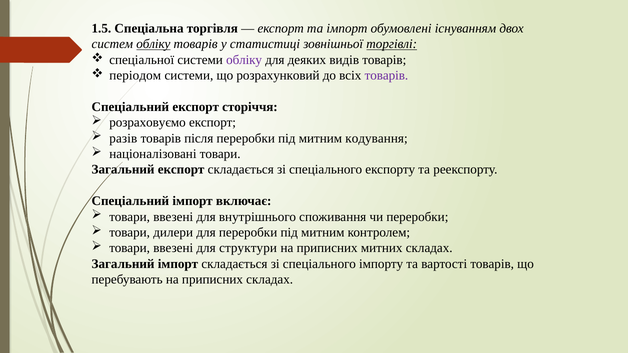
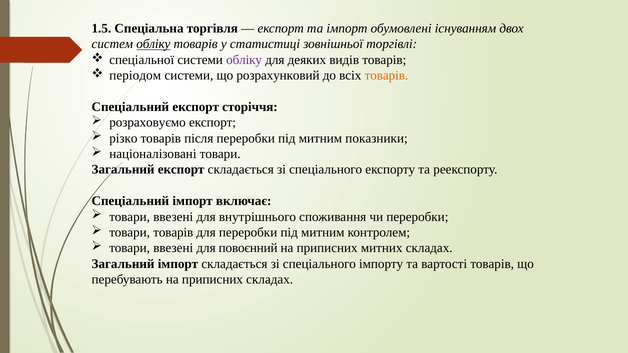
торгівлі underline: present -> none
товарів at (386, 76) colour: purple -> orange
разів: разів -> різко
кодування: кодування -> показники
товари дилери: дилери -> товарів
структури: структури -> повоєнний
